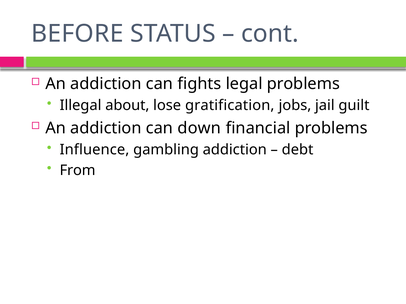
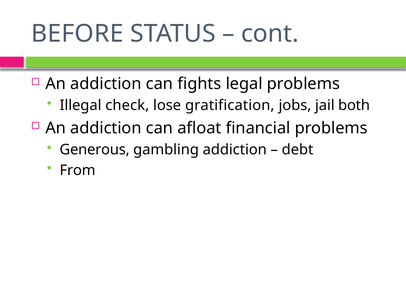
about: about -> check
guilt: guilt -> both
down: down -> afloat
Influence: Influence -> Generous
